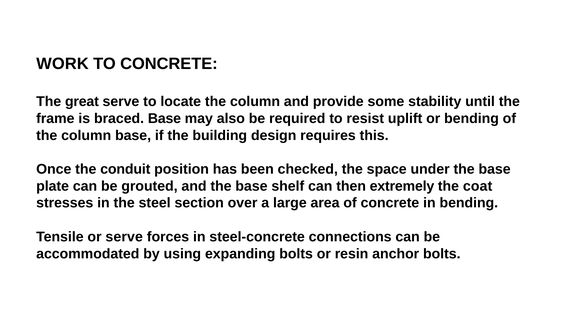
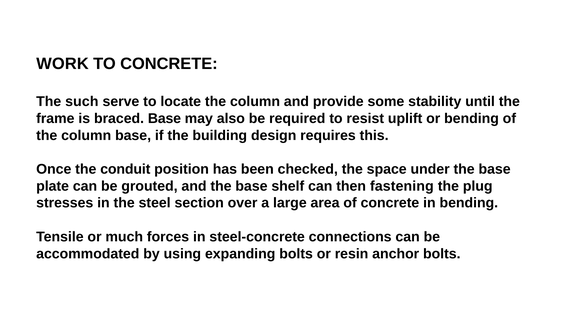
great: great -> such
extremely: extremely -> fastening
coat: coat -> plug
or serve: serve -> much
